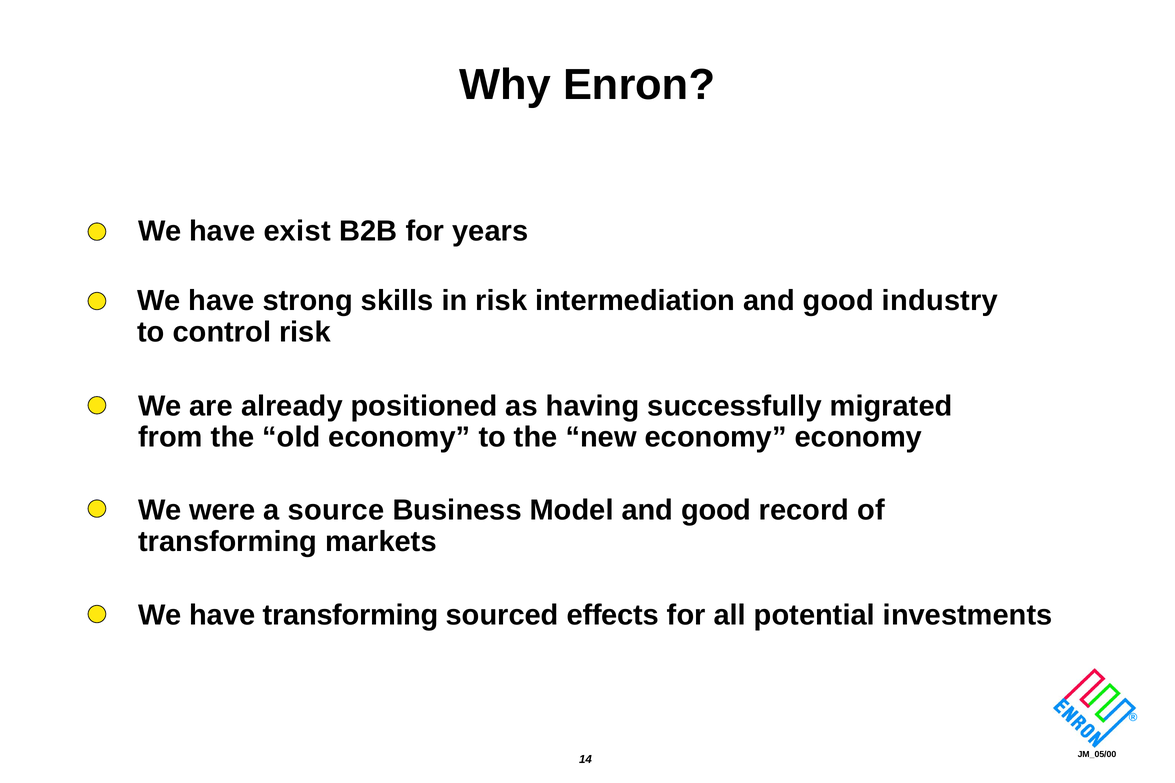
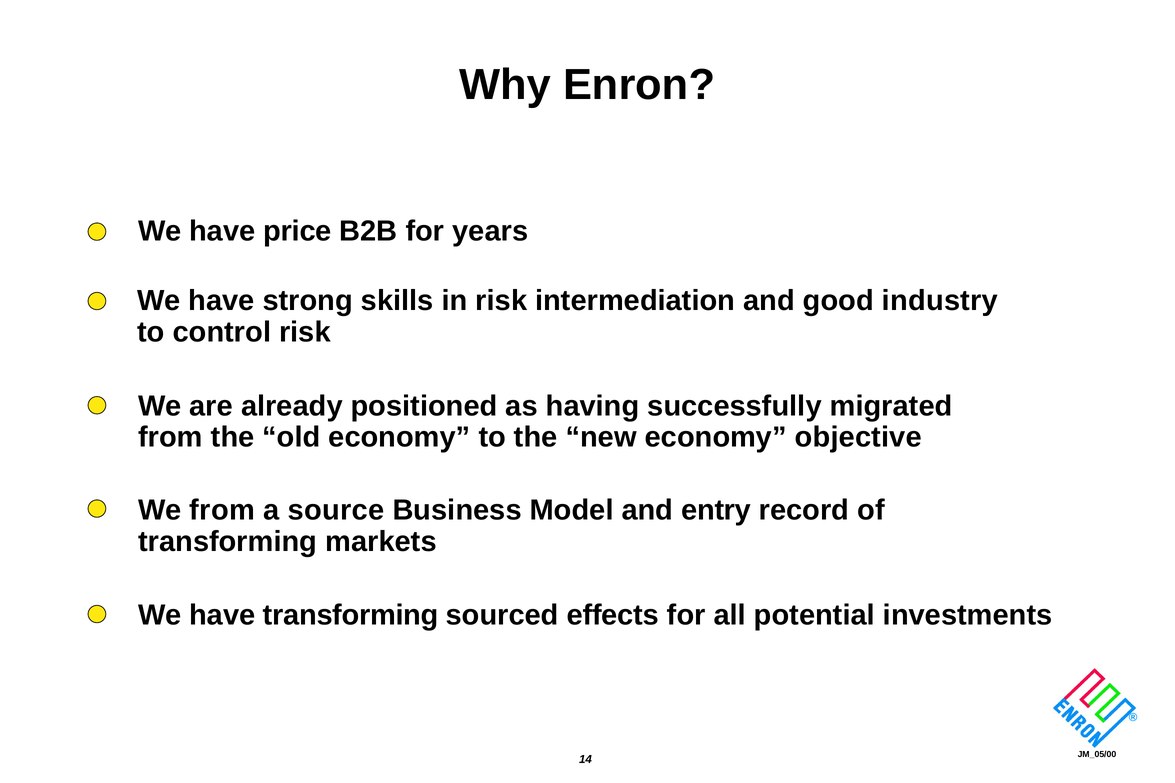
exist: exist -> price
economy economy: economy -> objective
We were: were -> from
Model and good: good -> entry
